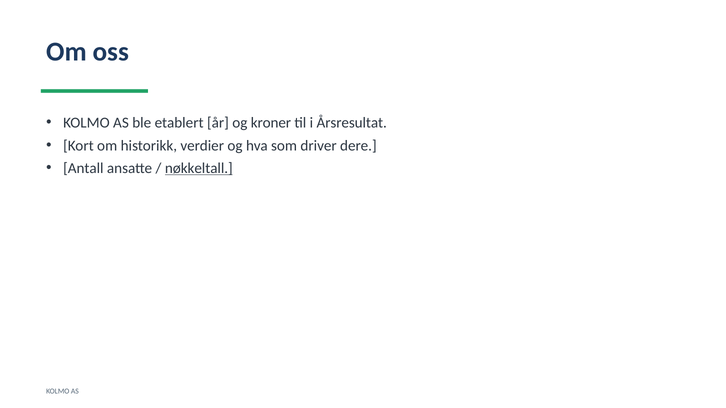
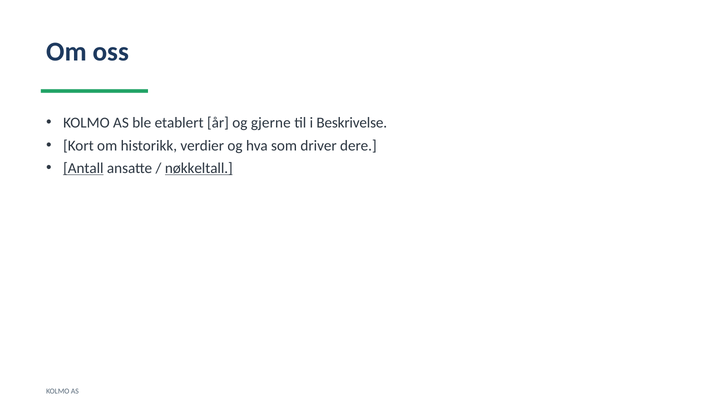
kroner: kroner -> gjerne
Årsresultat: Årsresultat -> Beskrivelse
Antall underline: none -> present
